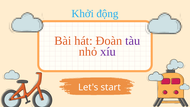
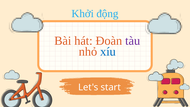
xíu colour: purple -> blue
